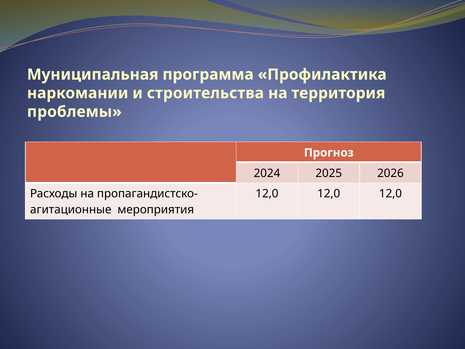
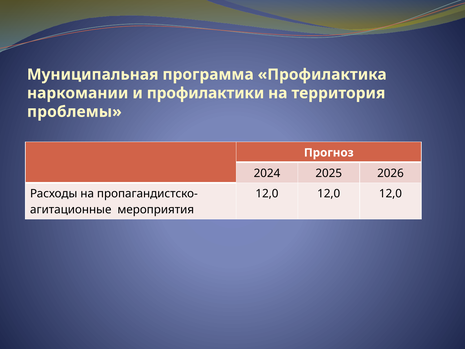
строительства: строительства -> профилактики
